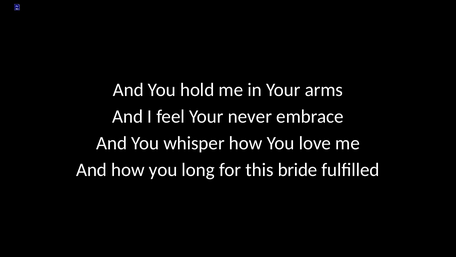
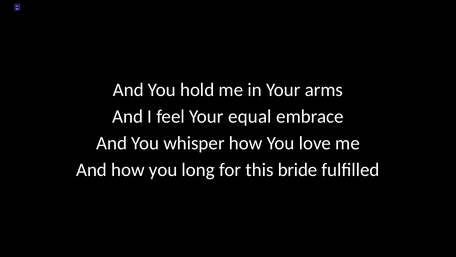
never: never -> equal
